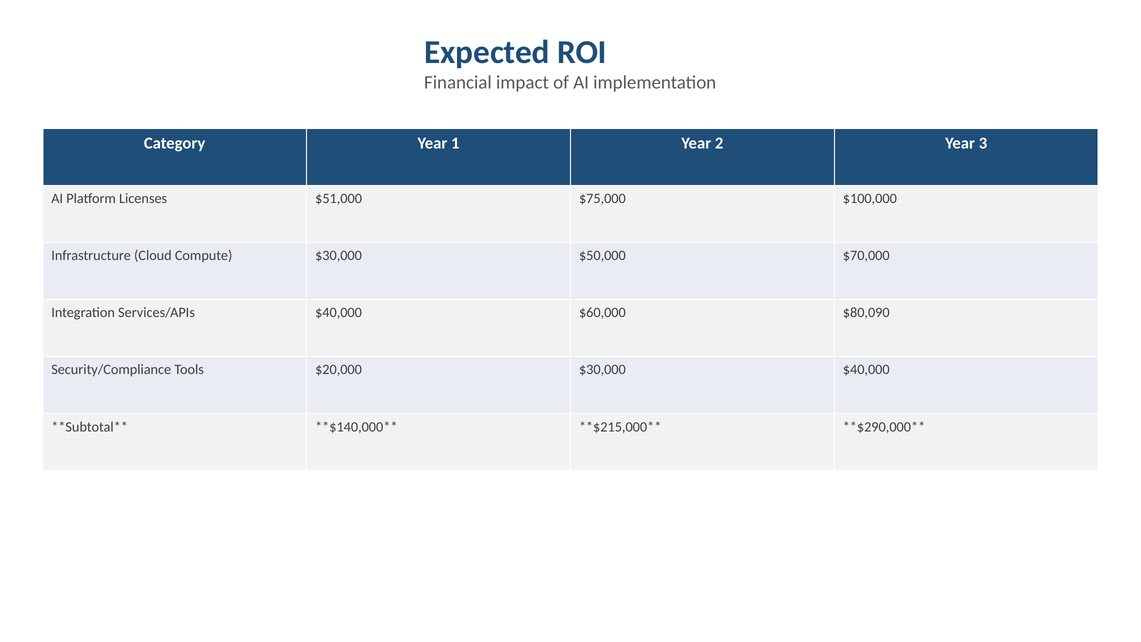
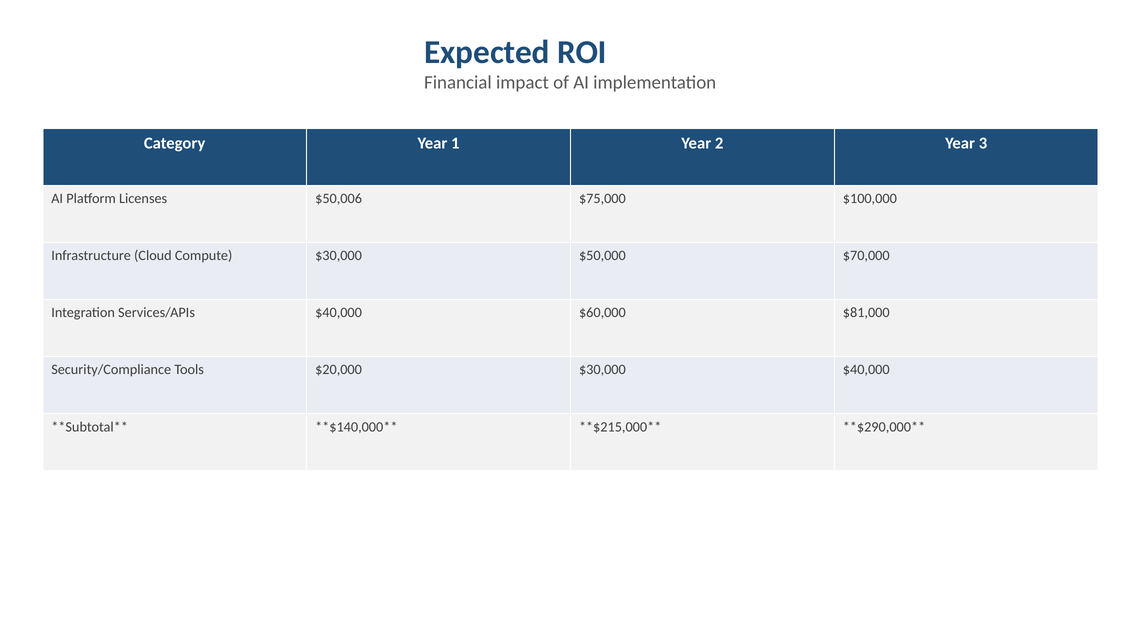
$51,000: $51,000 -> $50,006
$80,090: $80,090 -> $81,000
